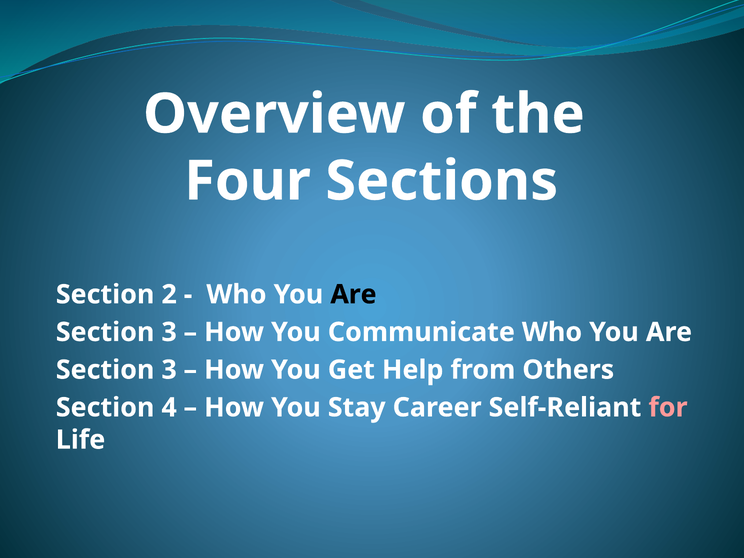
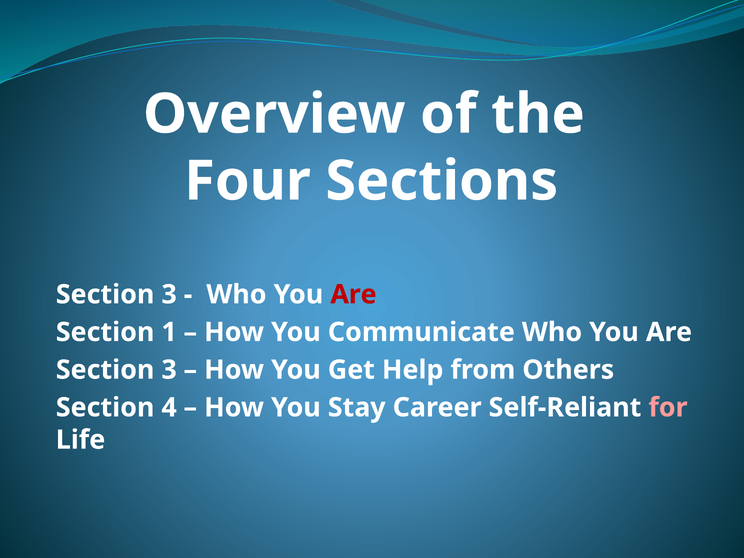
2 at (169, 295): 2 -> 3
Are at (353, 295) colour: black -> red
3 at (169, 332): 3 -> 1
